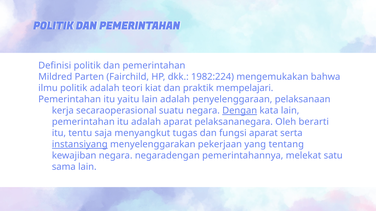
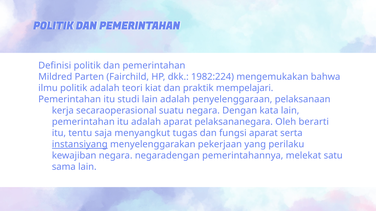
yaitu: yaitu -> studi
Dengan underline: present -> none
tentang: tentang -> perilaku
